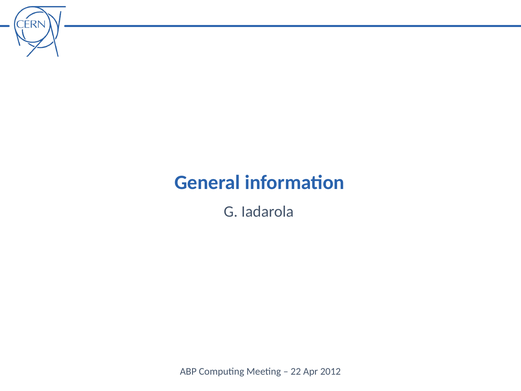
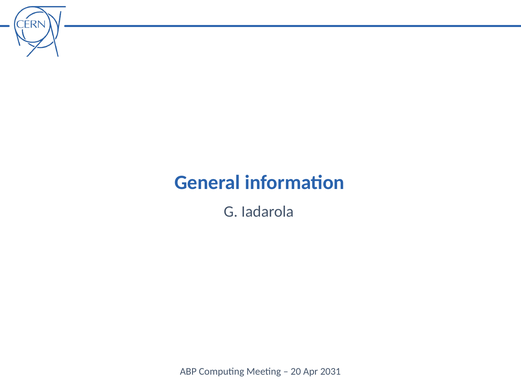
22: 22 -> 20
2012: 2012 -> 2031
